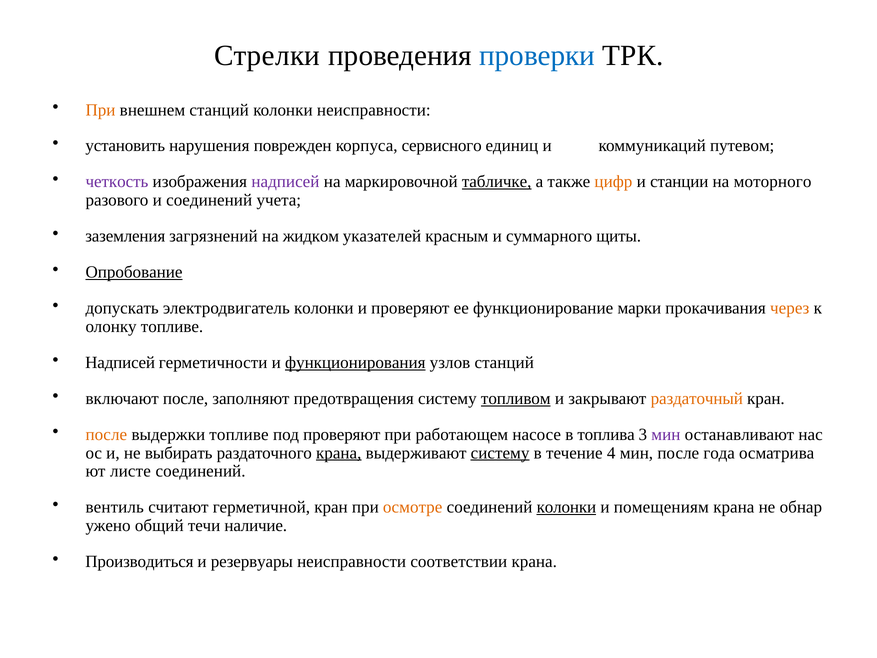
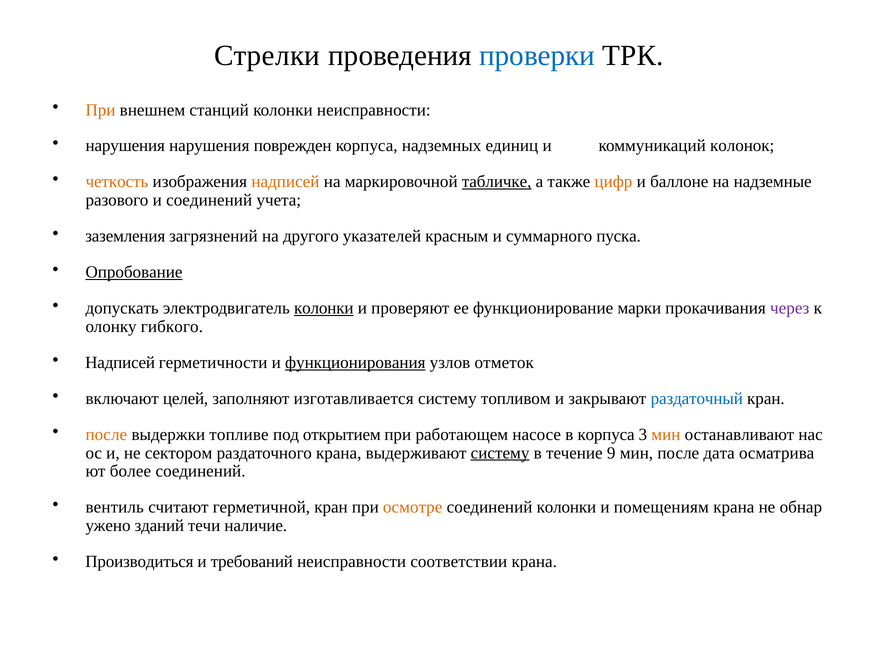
установить at (125, 146): установить -> нарушения
сервисного: сервисного -> надземных
путевом: путевом -> колонок
четкость colour: purple -> orange
надписей at (285, 182) colour: purple -> orange
станции: станции -> баллоне
моторного: моторного -> надземные
жидком: жидком -> другого
щиты: щиты -> пуска
колонки at (324, 308) underline: none -> present
через colour: orange -> purple
топливе at (172, 326): топливе -> гибкого
узлов станций: станций -> отметок
включают после: после -> целей
предотвращения: предотвращения -> изготавливается
топливом underline: present -> none
раздаточный colour: orange -> blue
под проверяют: проверяют -> открытием
в топлива: топлива -> корпуса
мин at (666, 434) colour: purple -> orange
выбирать: выбирать -> сектором
крана at (339, 453) underline: present -> none
4: 4 -> 9
года: года -> дата
листе: листе -> более
колонки at (566, 507) underline: present -> none
общий: общий -> зданий
резервуары: резервуары -> требований
